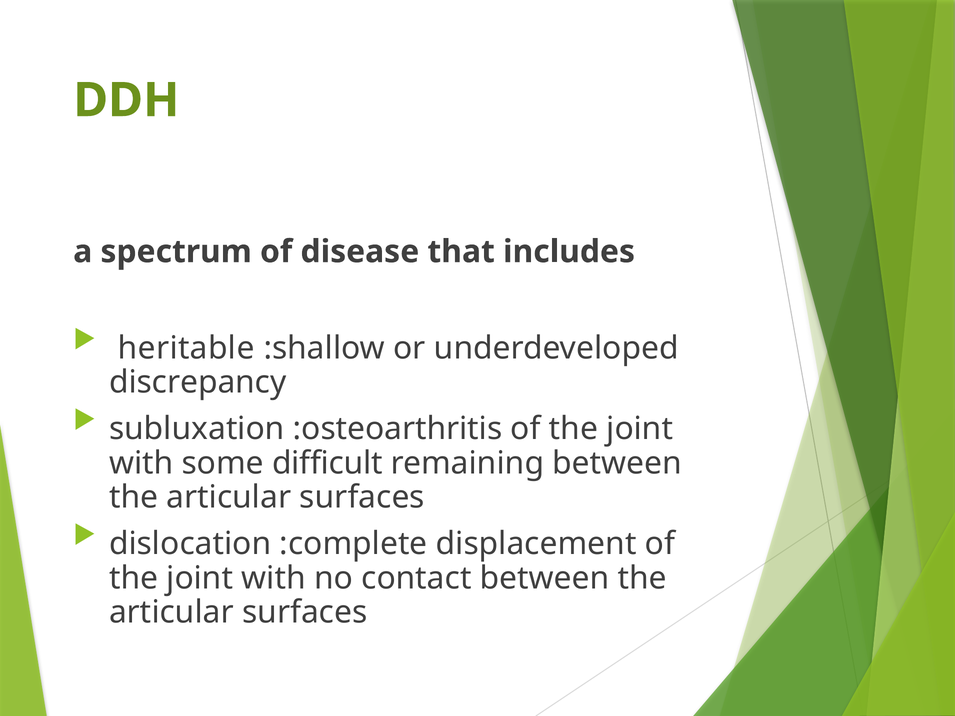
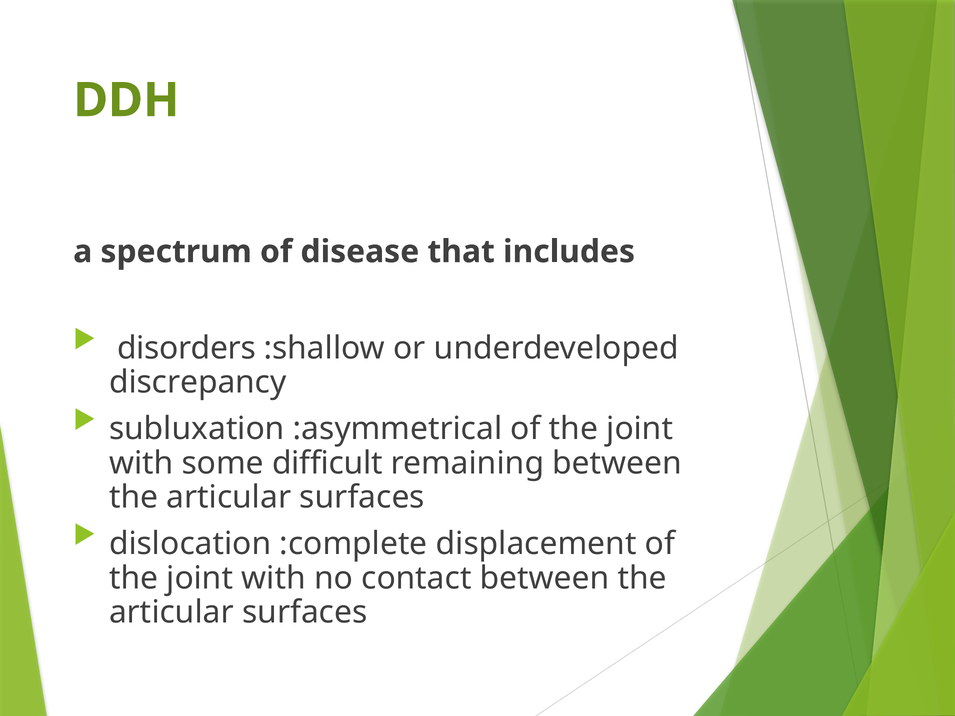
heritable: heritable -> disorders
:osteoarthritis: :osteoarthritis -> :asymmetrical
